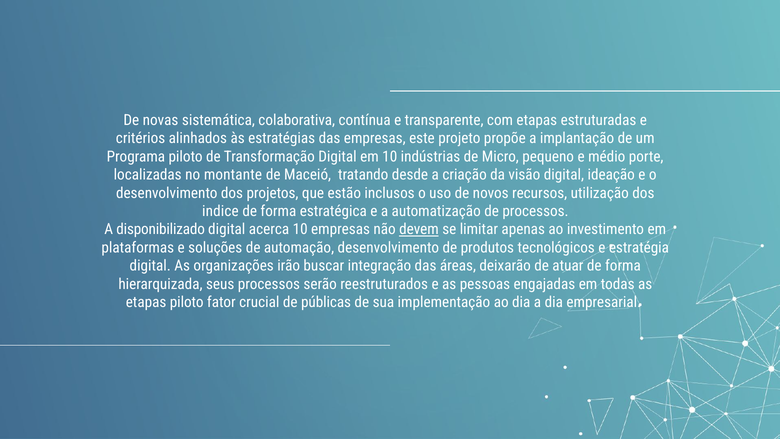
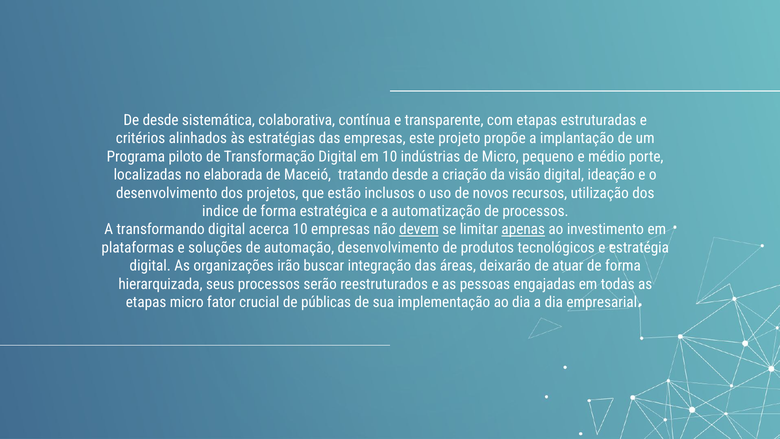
De novas: novas -> desde
montante: montante -> elaborada
disponibilizado: disponibilizado -> transformando
apenas underline: none -> present
etapas piloto: piloto -> micro
